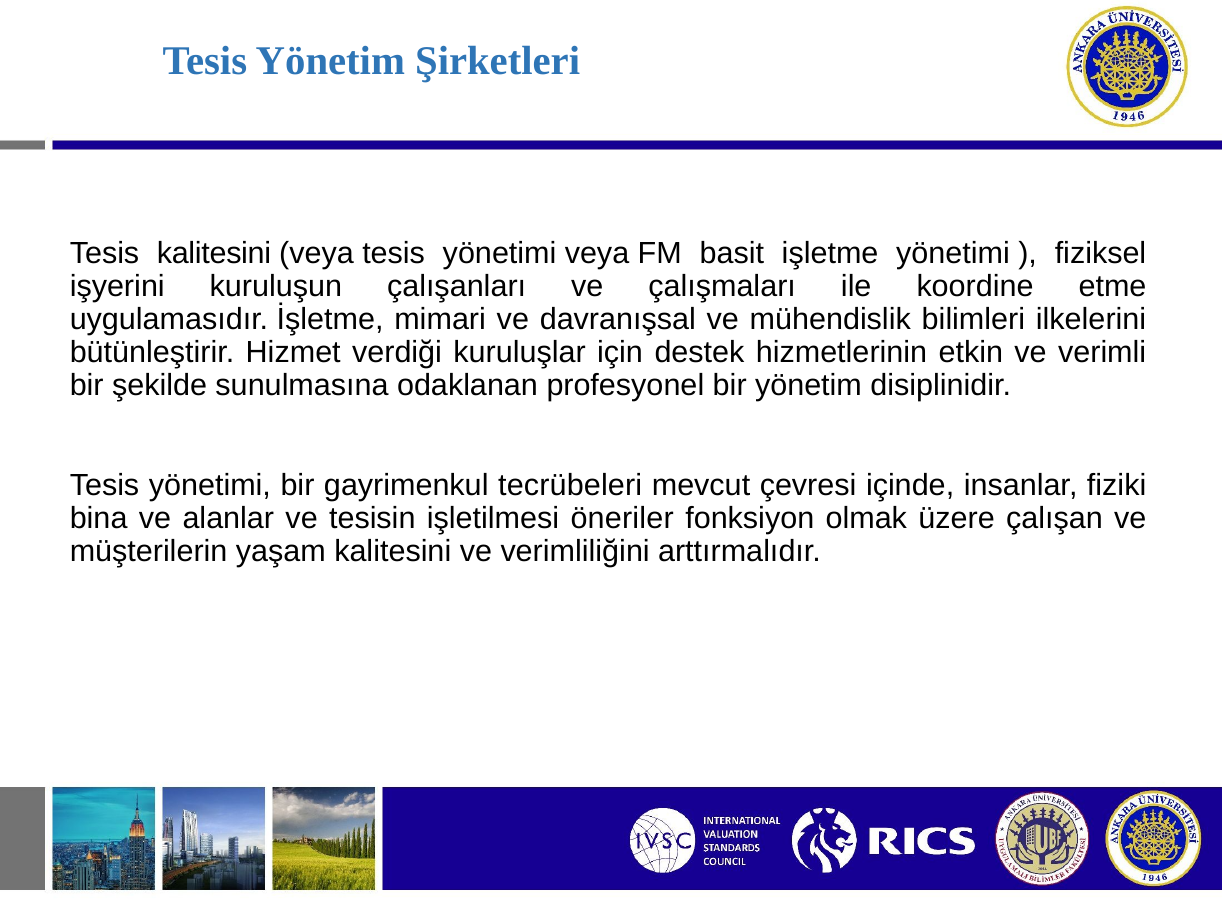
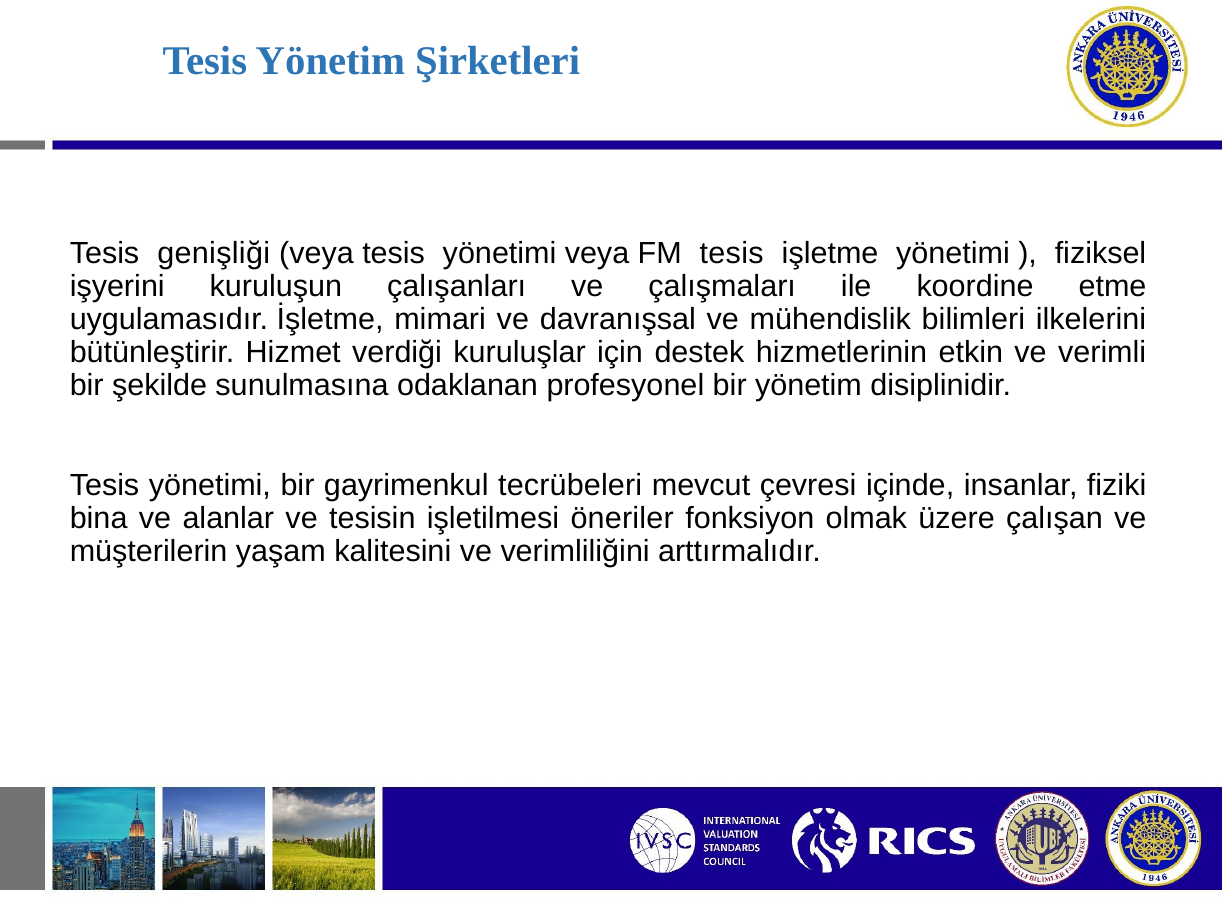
Tesis kalitesini: kalitesini -> genişliği
FM basit: basit -> tesis
